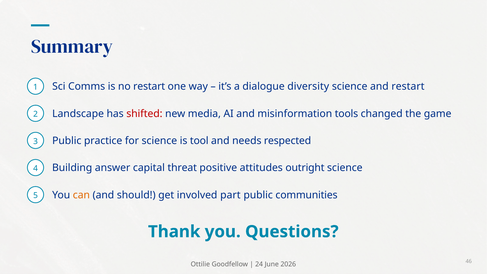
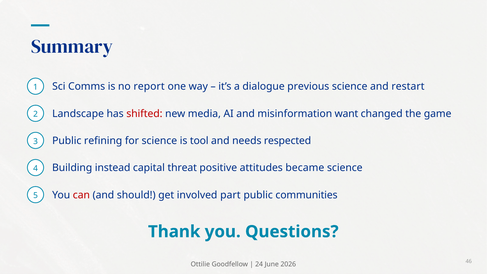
no restart: restart -> report
diversity: diversity -> previous
tools: tools -> want
practice: practice -> refining
answer: answer -> instead
outright: outright -> became
can colour: orange -> red
